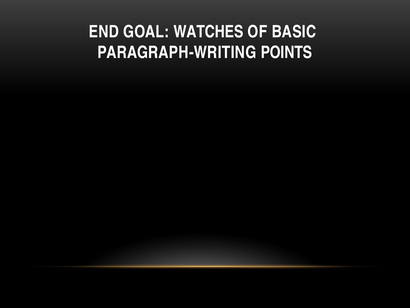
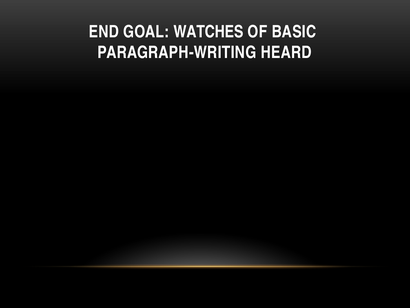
POINTS: POINTS -> HEARD
